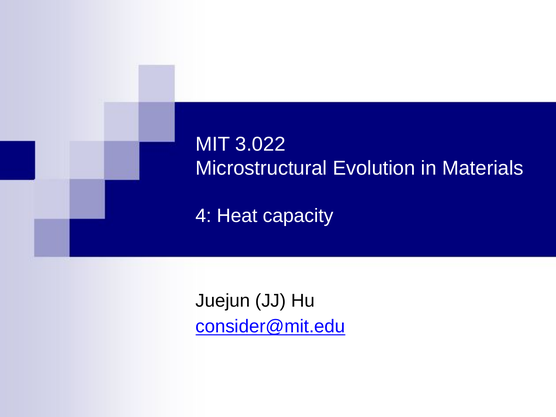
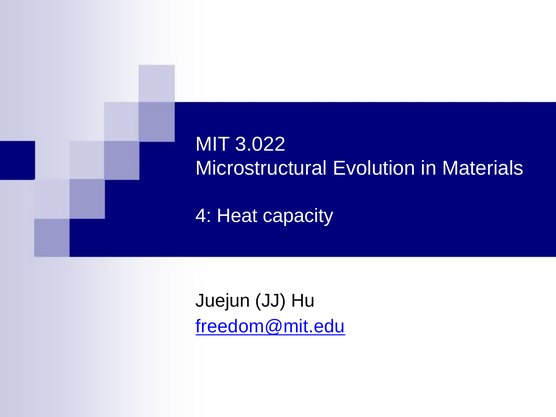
consider@mit.edu: consider@mit.edu -> freedom@mit.edu
